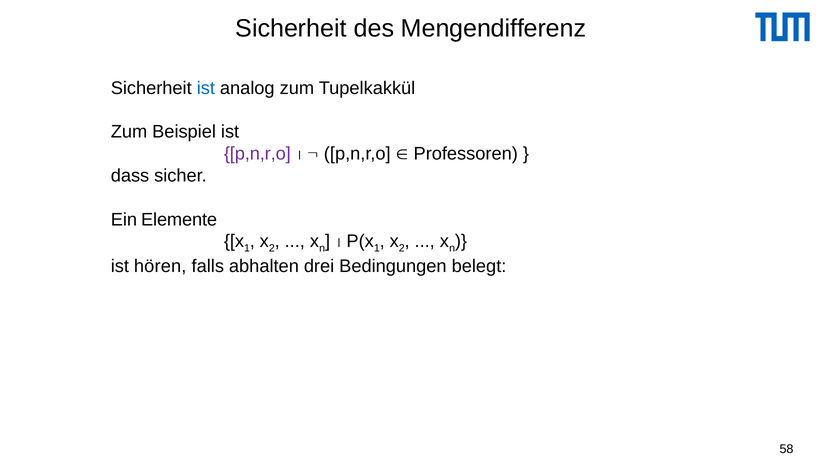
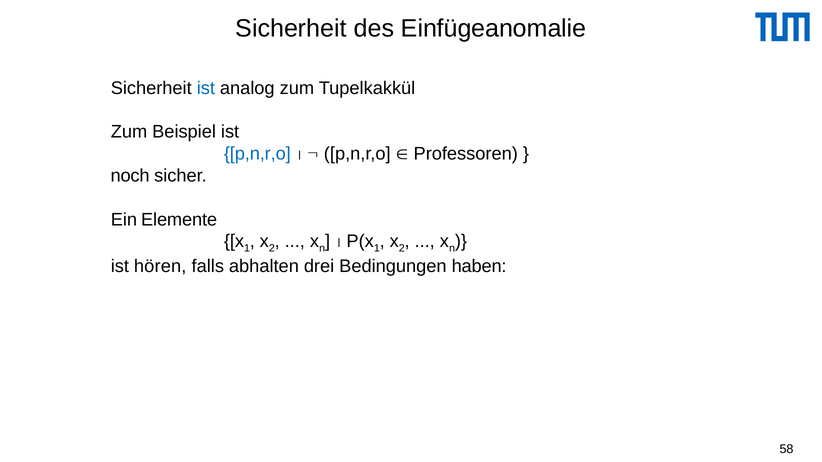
Mengendifferenz: Mengendifferenz -> Einfügeanomalie
p,n,r,o at (257, 154) colour: purple -> blue
dass: dass -> noch
belegt: belegt -> haben
